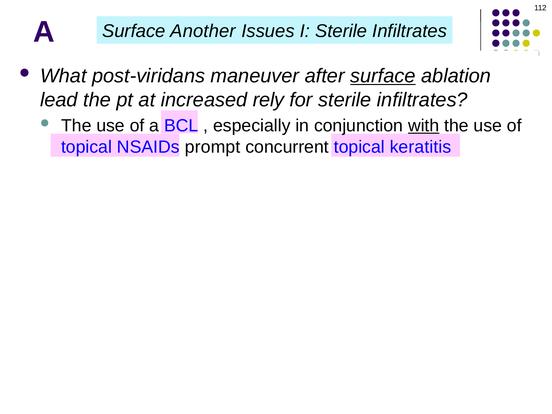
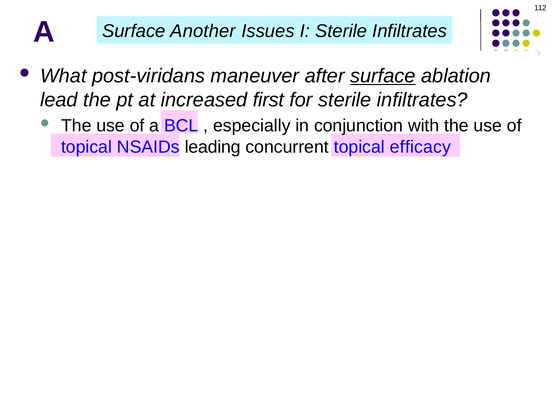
rely: rely -> first
with underline: present -> none
prompt: prompt -> leading
keratitis: keratitis -> efficacy
